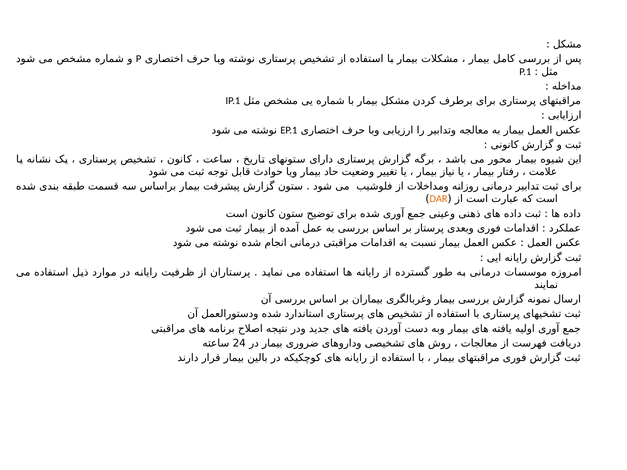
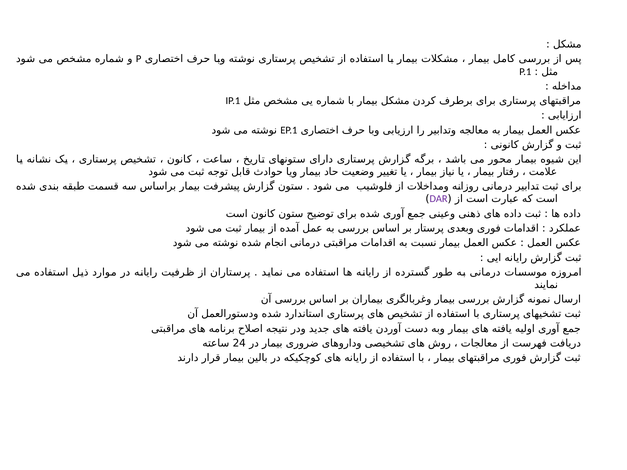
DAR colour: orange -> purple
